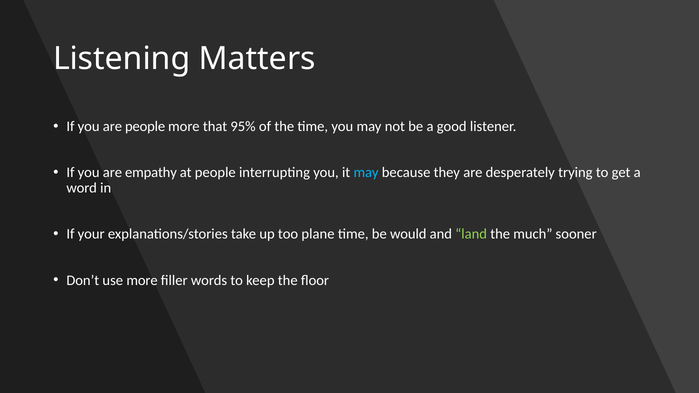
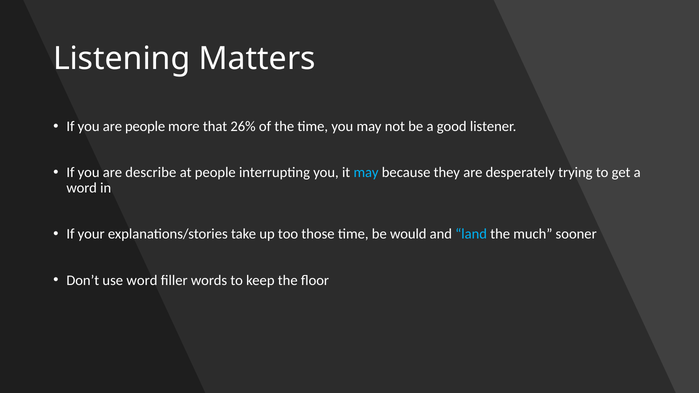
95%: 95% -> 26%
empathy: empathy -> describe
plane: plane -> those
land colour: light green -> light blue
use more: more -> word
